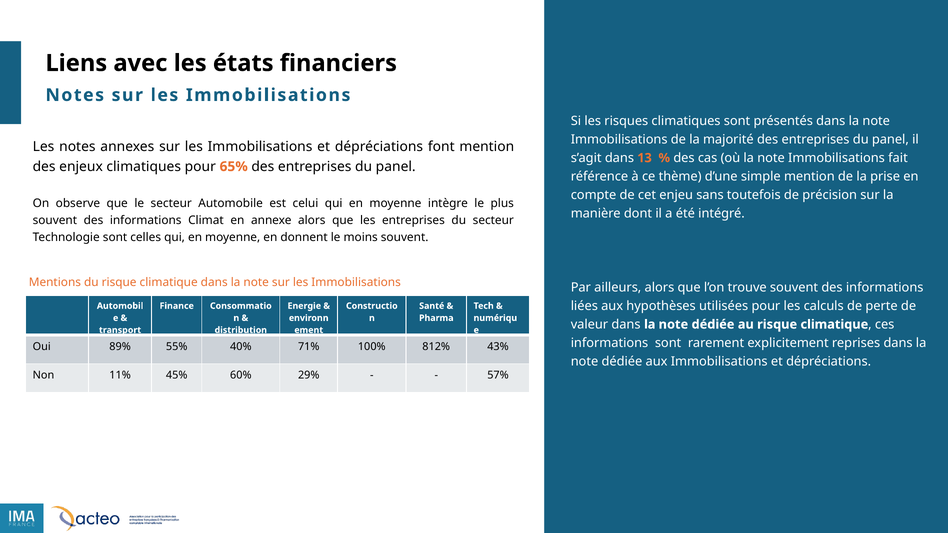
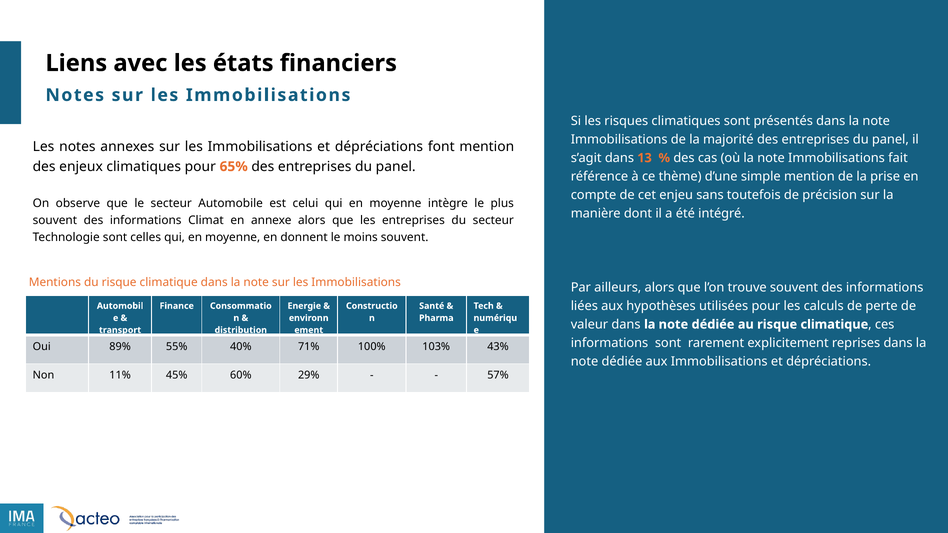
812%: 812% -> 103%
